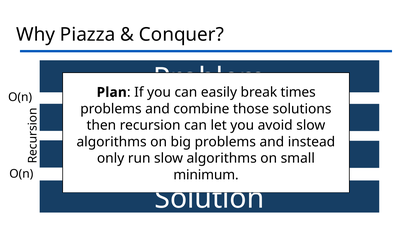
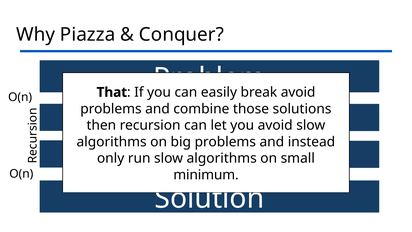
Plan: Plan -> That
times at (298, 92): times -> avoid
